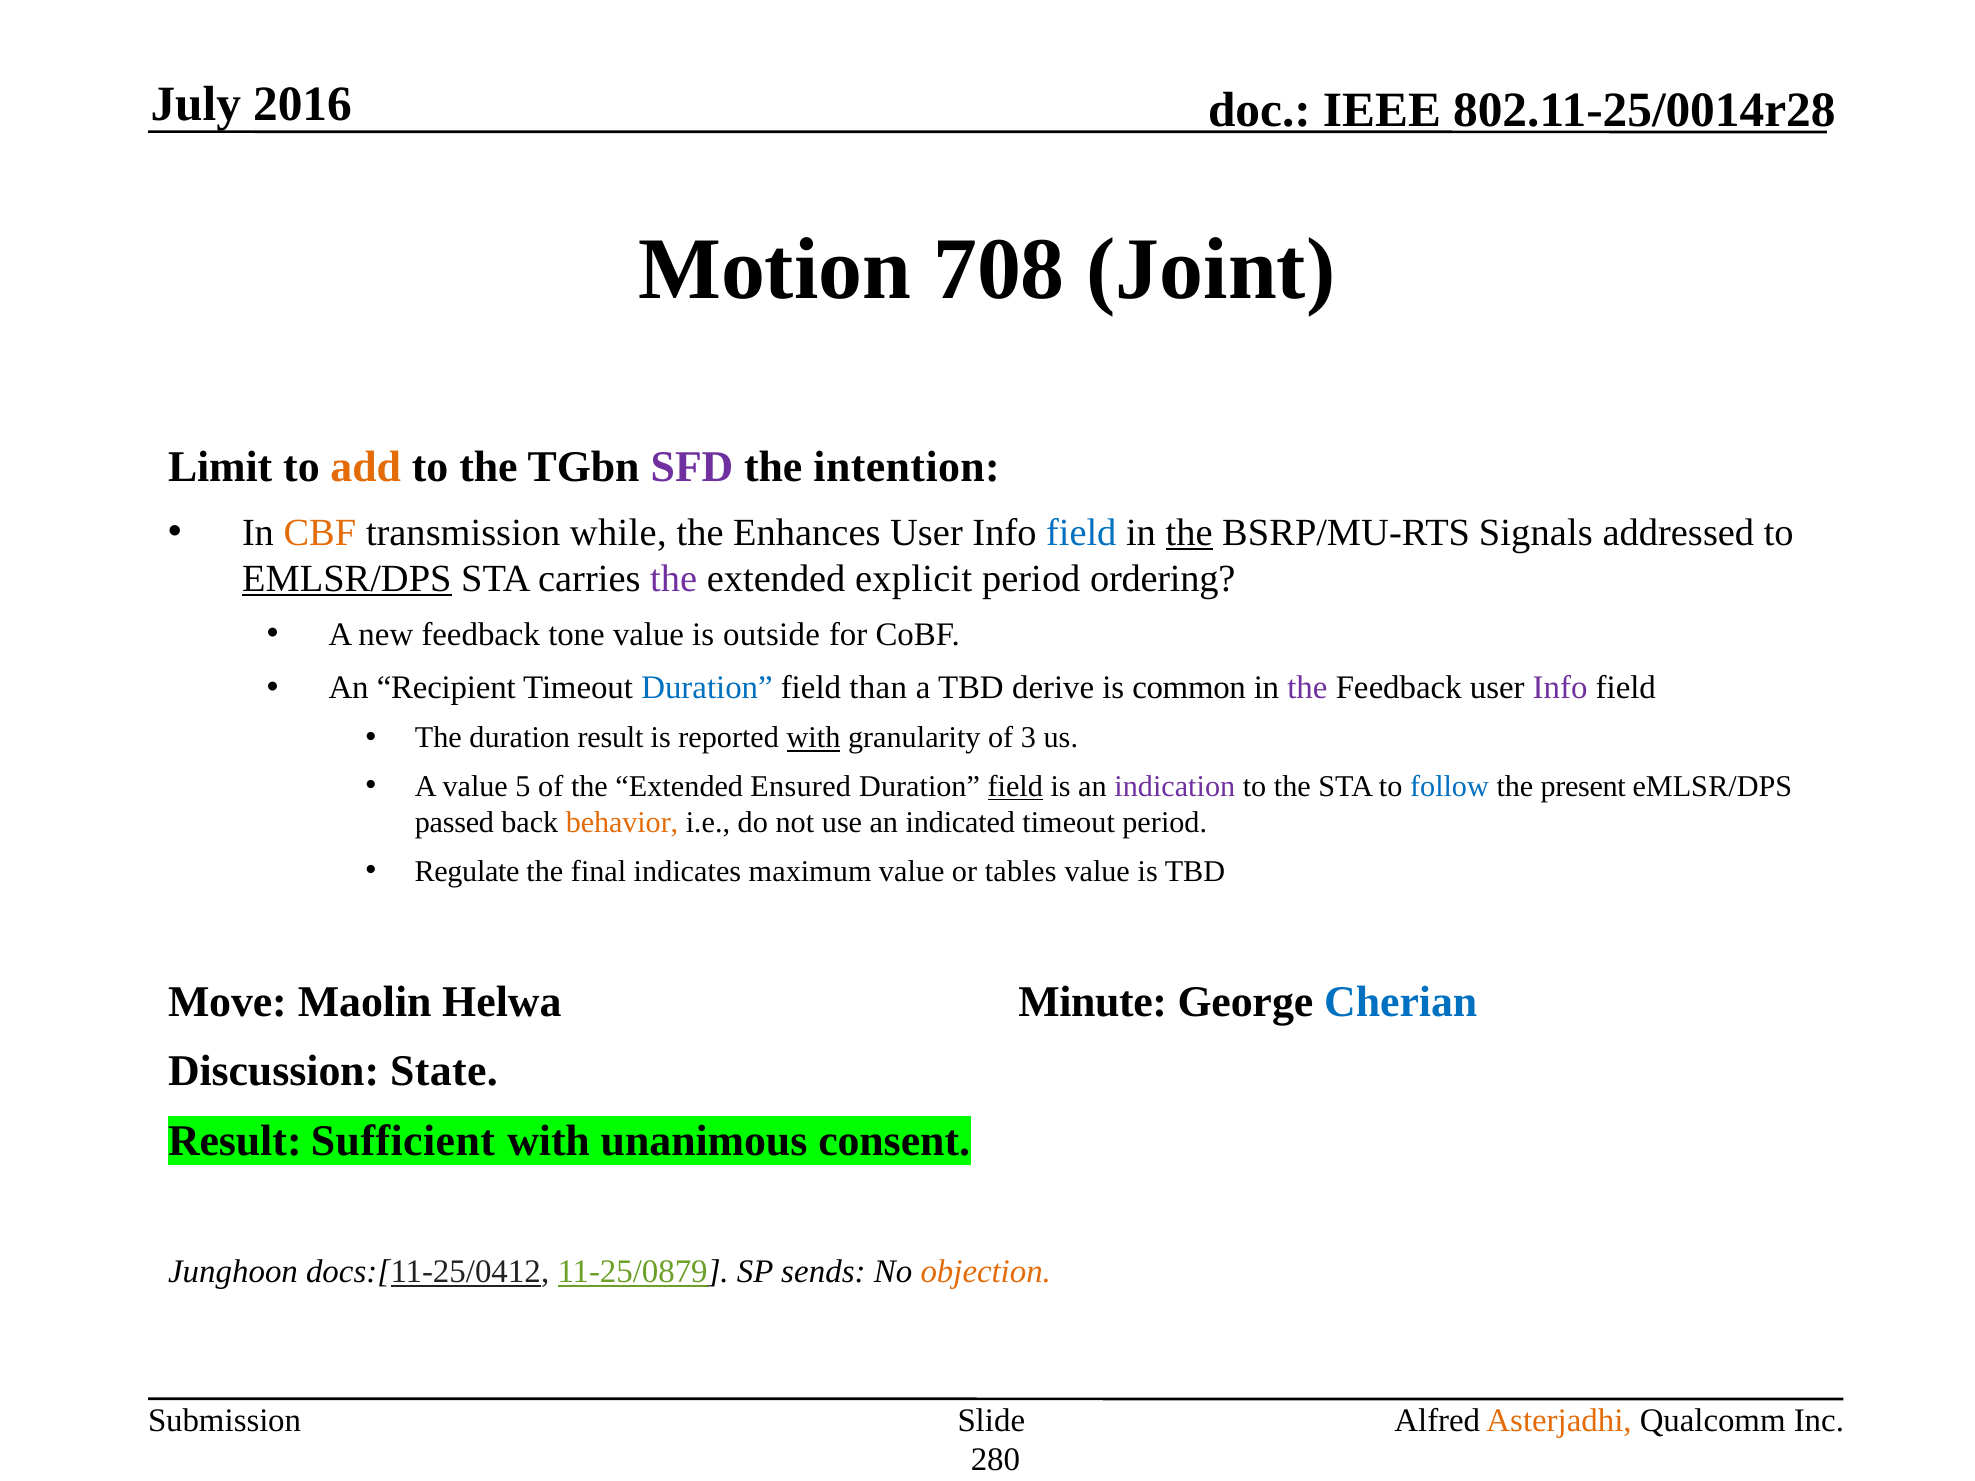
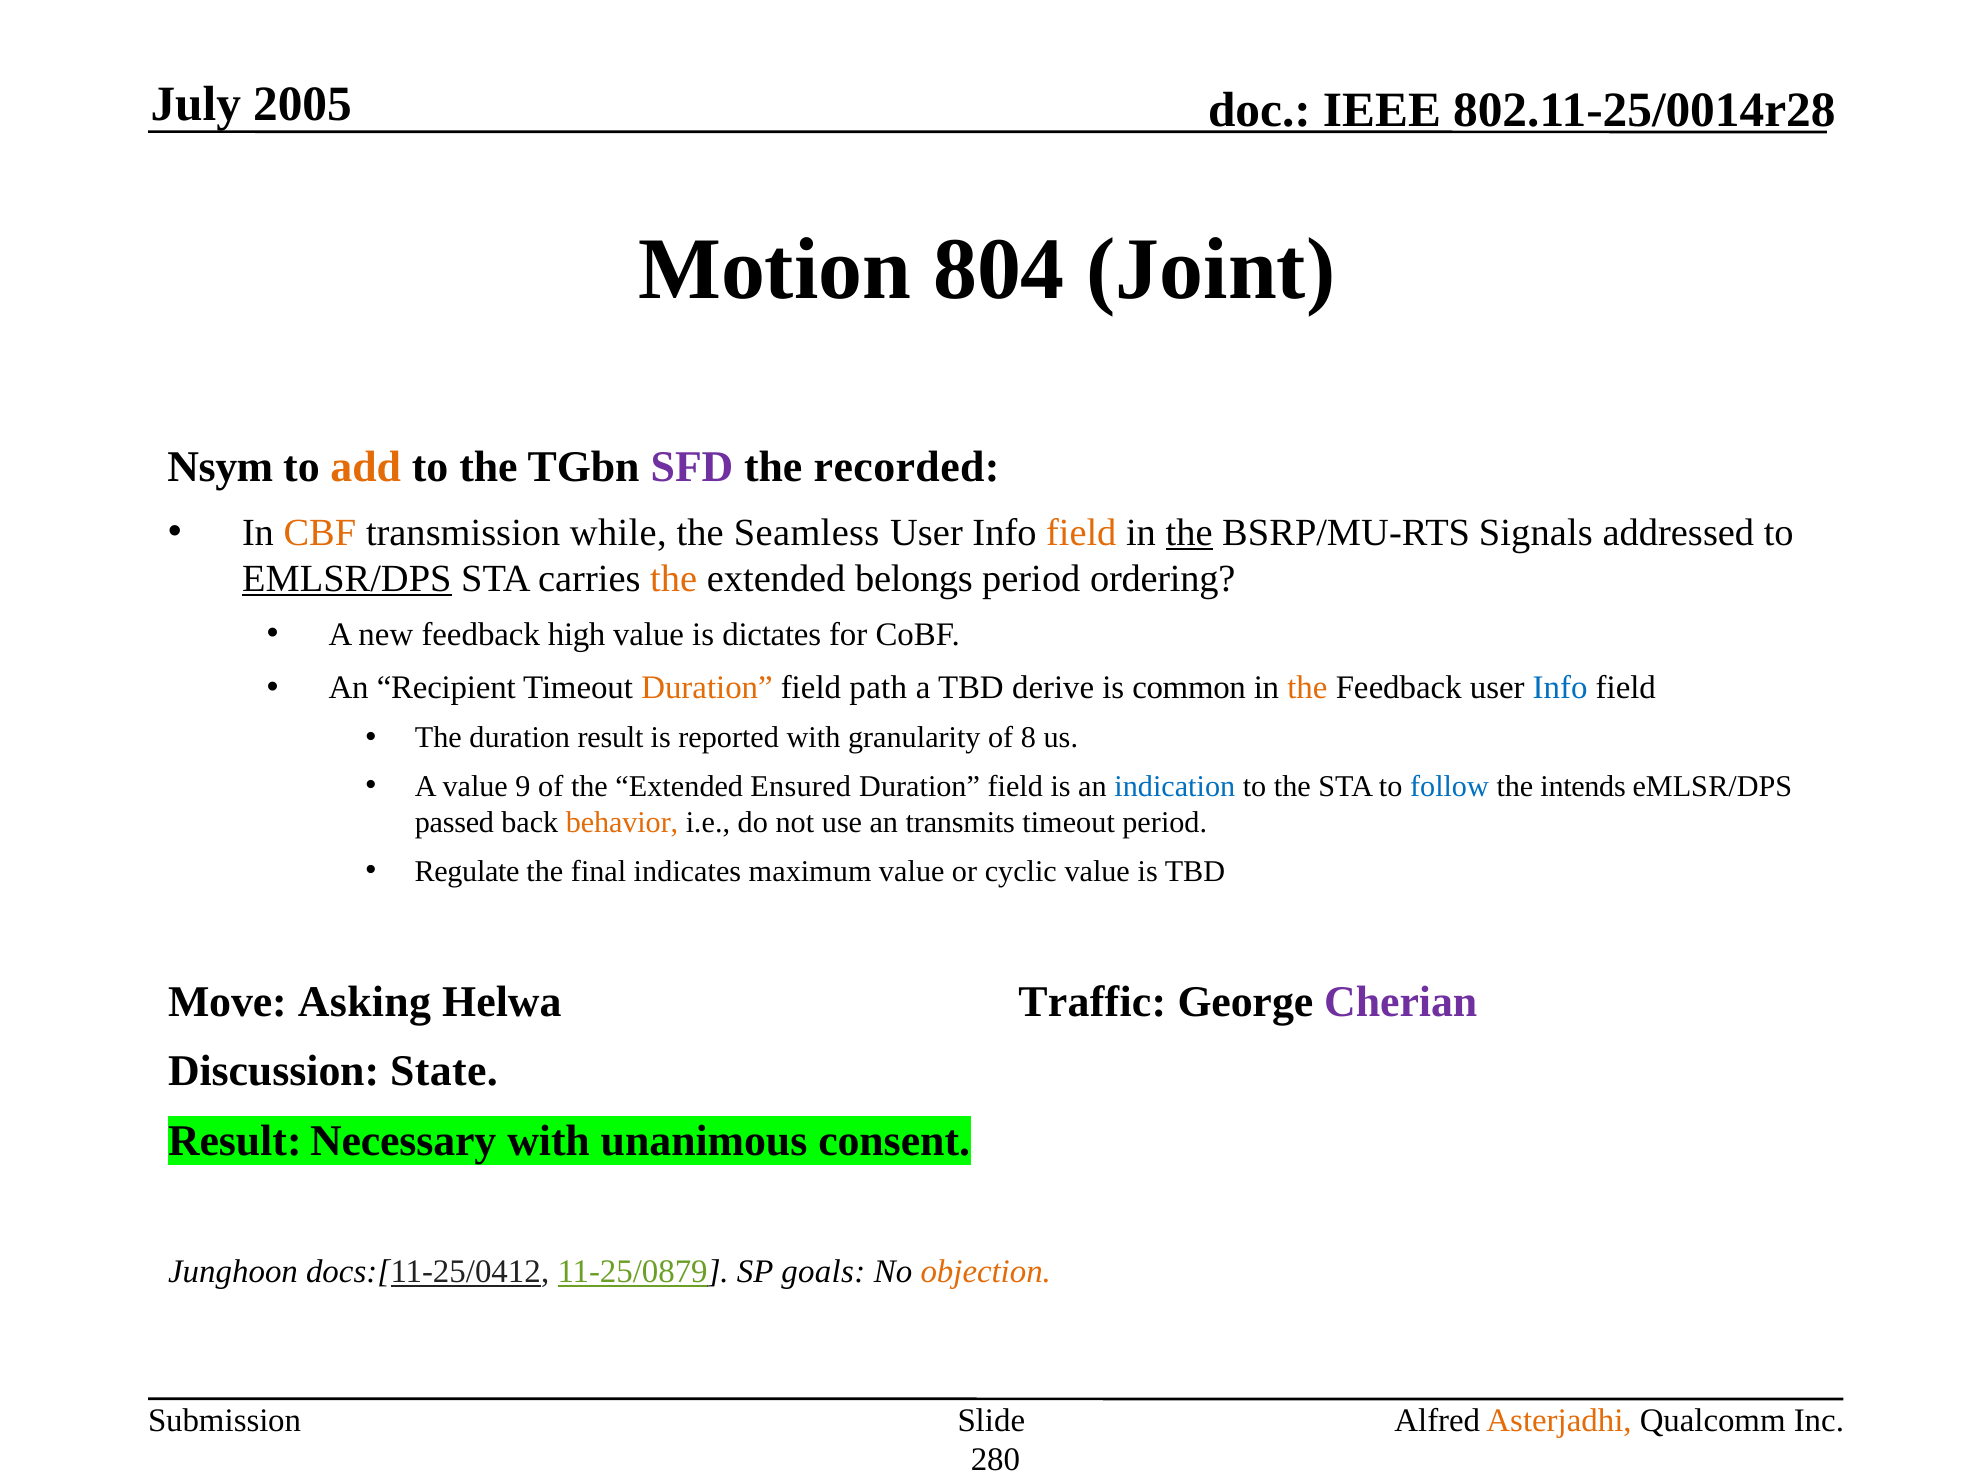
2016: 2016 -> 2005
708: 708 -> 804
Limit: Limit -> Nsym
intention: intention -> recorded
Enhances: Enhances -> Seamless
field at (1081, 533) colour: blue -> orange
the at (674, 579) colour: purple -> orange
explicit: explicit -> belongs
tone: tone -> high
outside: outside -> dictates
Duration at (707, 688) colour: blue -> orange
than: than -> path
the at (1307, 688) colour: purple -> orange
Info at (1560, 688) colour: purple -> blue
with at (813, 738) underline: present -> none
3: 3 -> 8
5: 5 -> 9
field at (1015, 787) underline: present -> none
indication colour: purple -> blue
present: present -> intends
indicated: indicated -> transmits
tables: tables -> cyclic
Maolin: Maolin -> Asking
Minute: Minute -> Traffic
Cherian colour: blue -> purple
Sufficient: Sufficient -> Necessary
sends: sends -> goals
